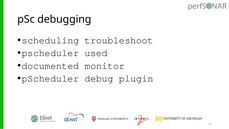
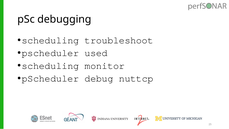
documented at (50, 66): documented -> scheduling
plugin: plugin -> nuttcp
